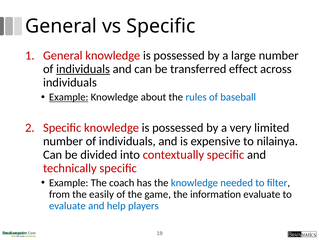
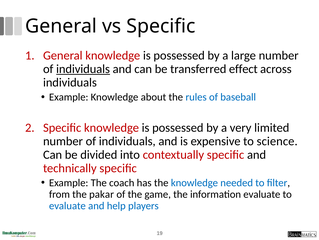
Example at (69, 97) underline: present -> none
nilainya: nilainya -> science
easily: easily -> pakar
